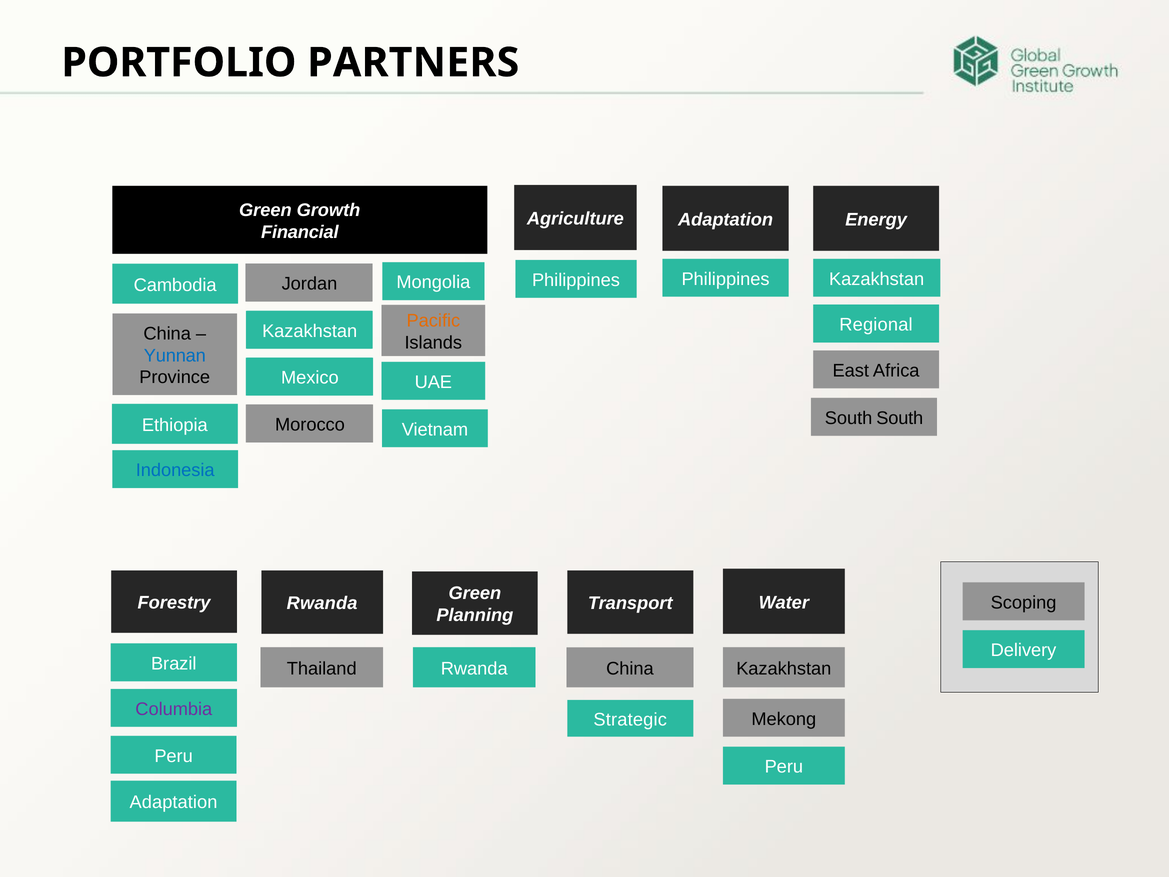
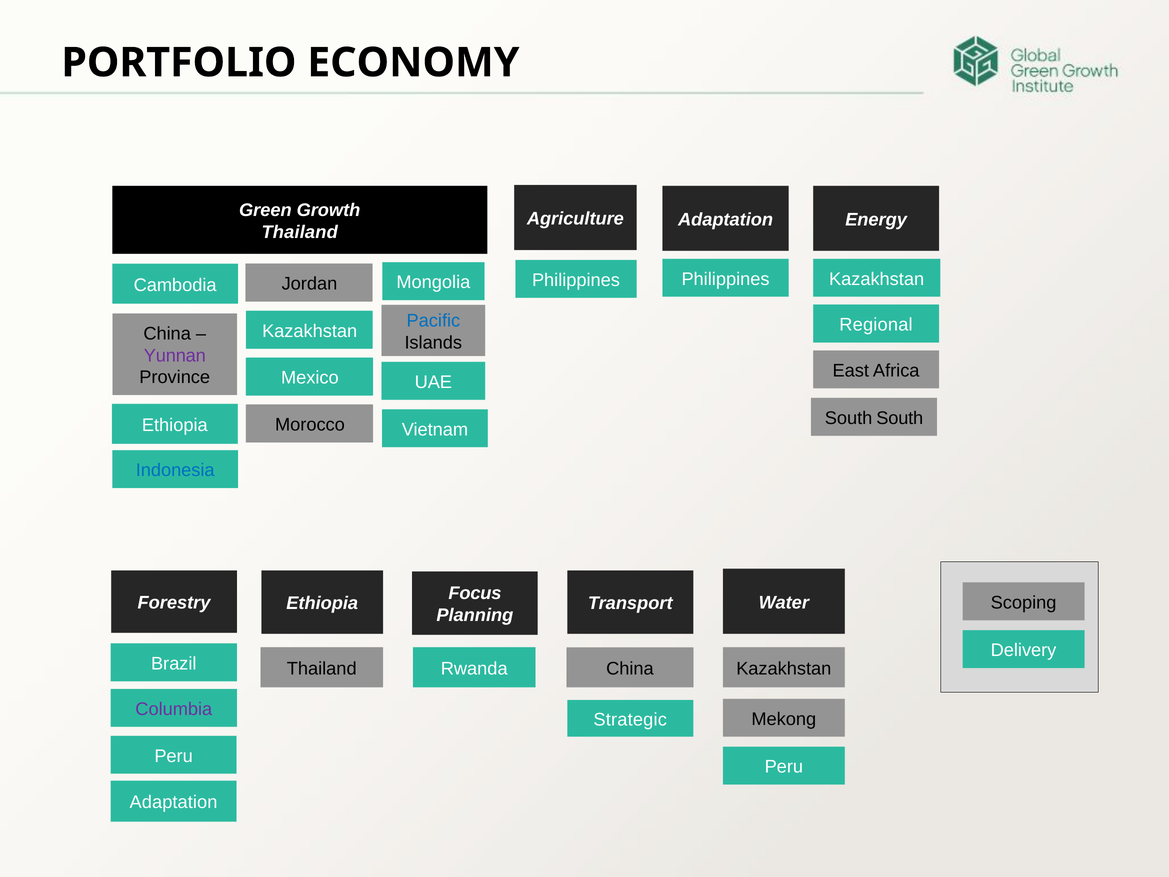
PARTNERS: PARTNERS -> ECONOMY
Financial at (300, 232): Financial -> Thailand
Pacific colour: orange -> blue
Yunnan colour: blue -> purple
Green at (475, 593): Green -> Focus
Forestry Rwanda: Rwanda -> Ethiopia
